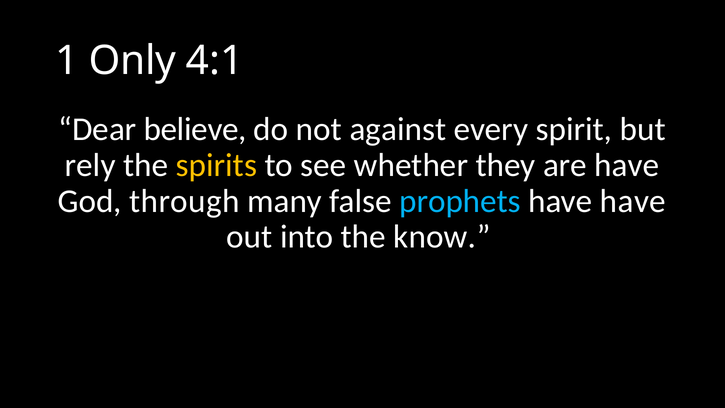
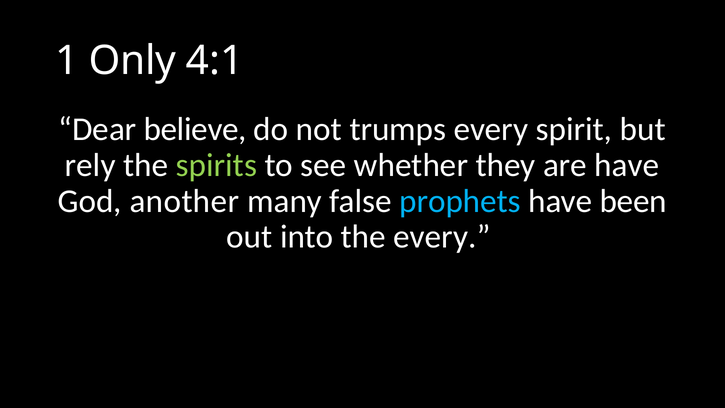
against: against -> trumps
spirits colour: yellow -> light green
through: through -> another
have have: have -> been
the know: know -> every
